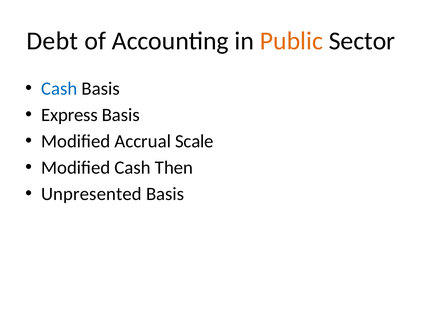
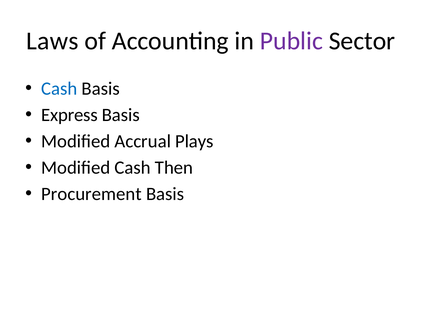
Debt: Debt -> Laws
Public colour: orange -> purple
Scale: Scale -> Plays
Unpresented: Unpresented -> Procurement
